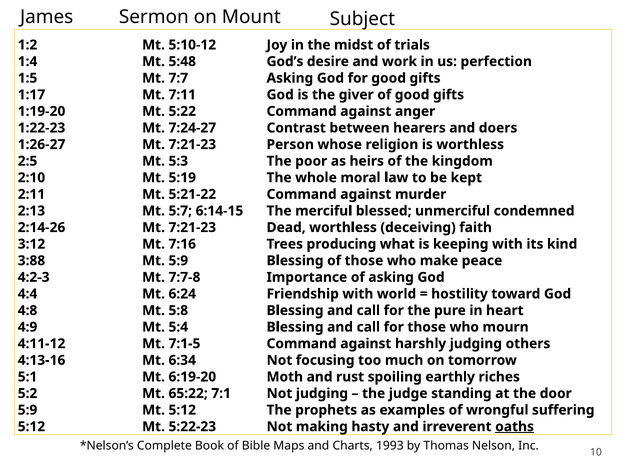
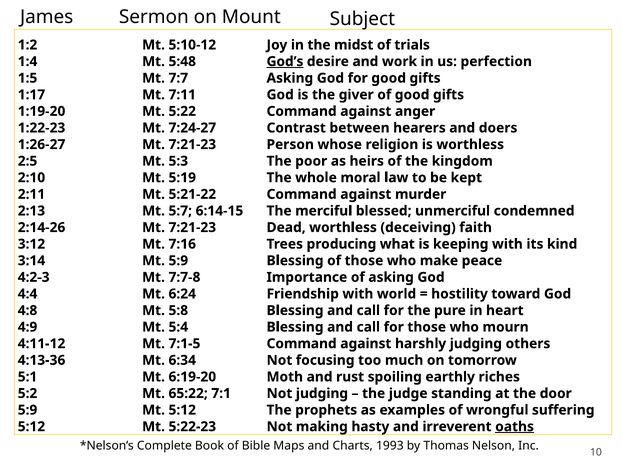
God’s underline: none -> present
3:88: 3:88 -> 3:14
4:13-16: 4:13-16 -> 4:13-36
